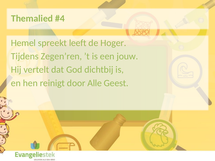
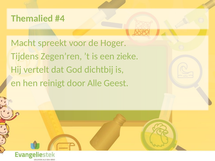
Hemel: Hemel -> Macht
leeft: leeft -> voor
jouw: jouw -> zieke
